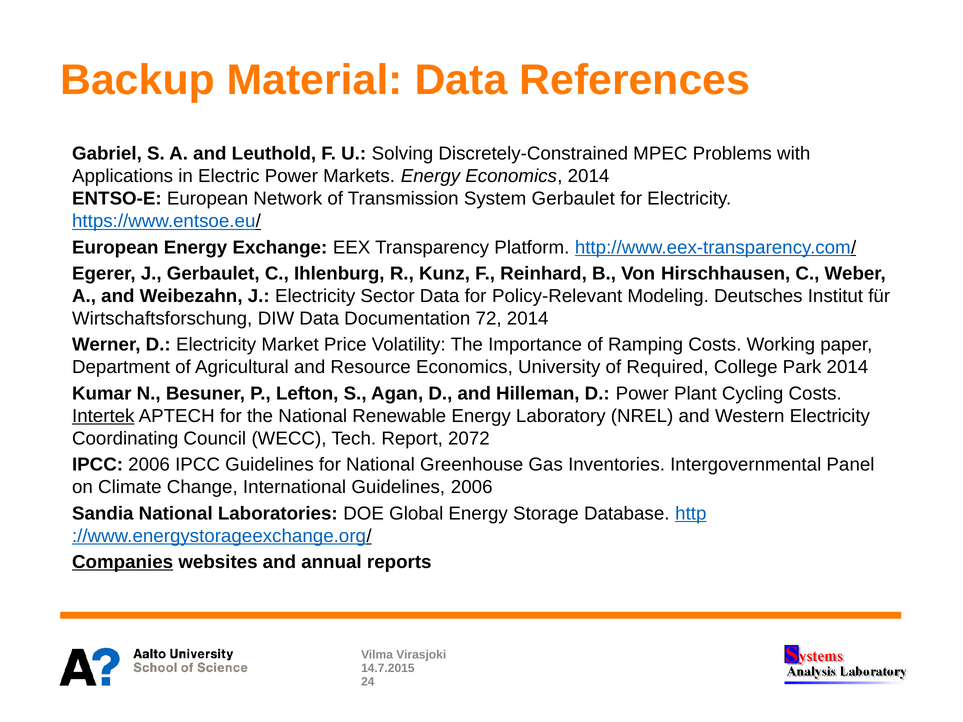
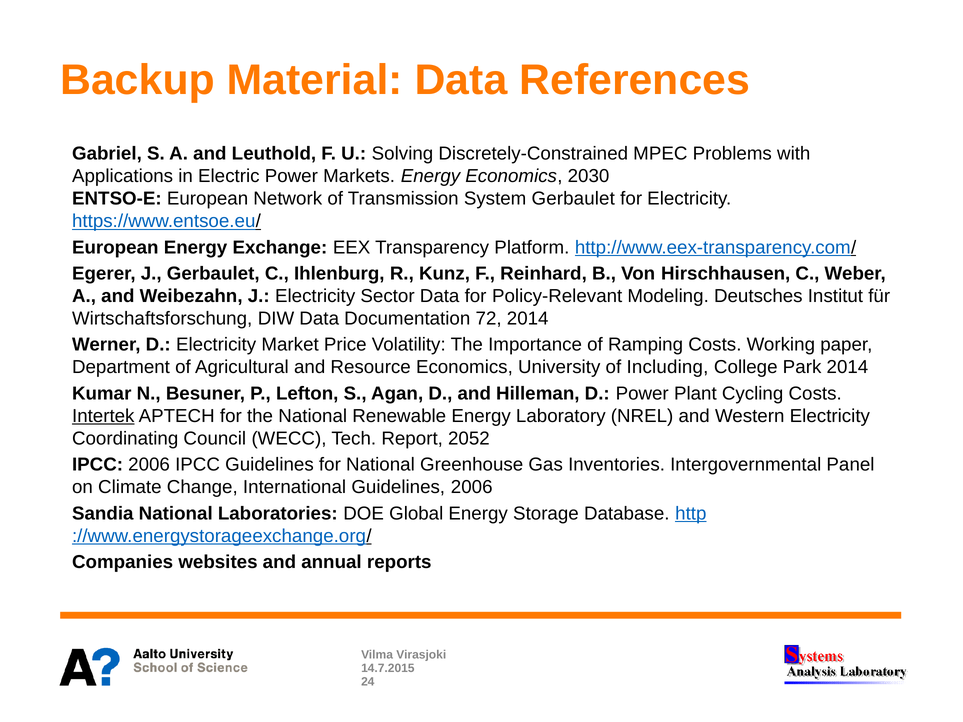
Economics 2014: 2014 -> 2030
Required: Required -> Including
2072: 2072 -> 2052
Companies underline: present -> none
